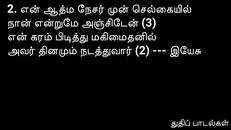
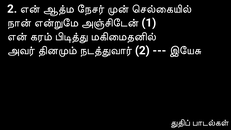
3: 3 -> 1
